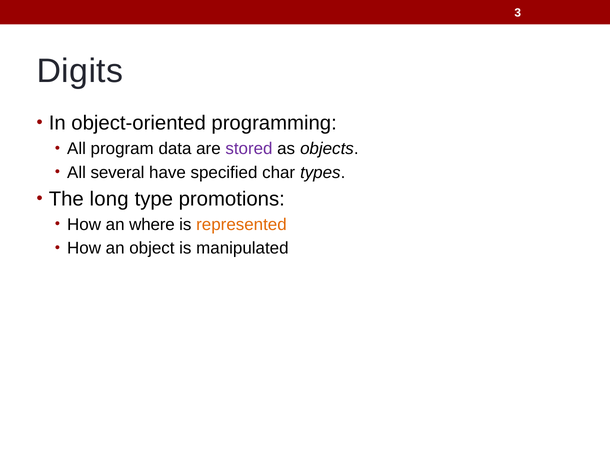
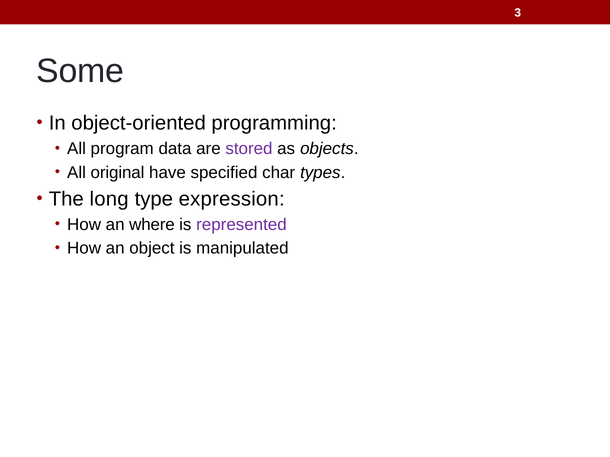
Digits: Digits -> Some
several: several -> original
promotions: promotions -> expression
represented colour: orange -> purple
